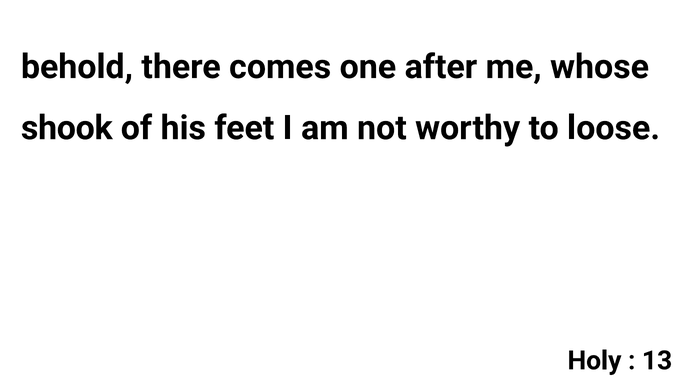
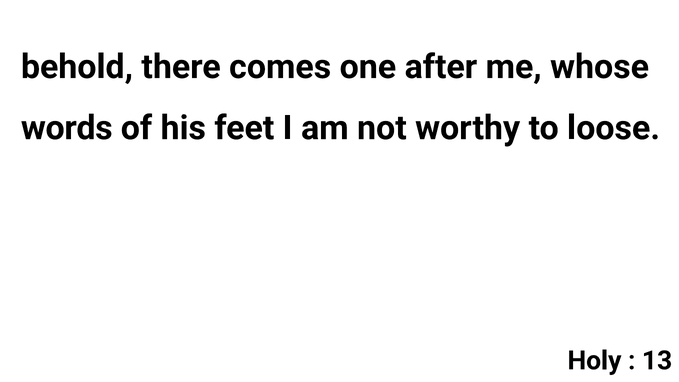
shook: shook -> words
